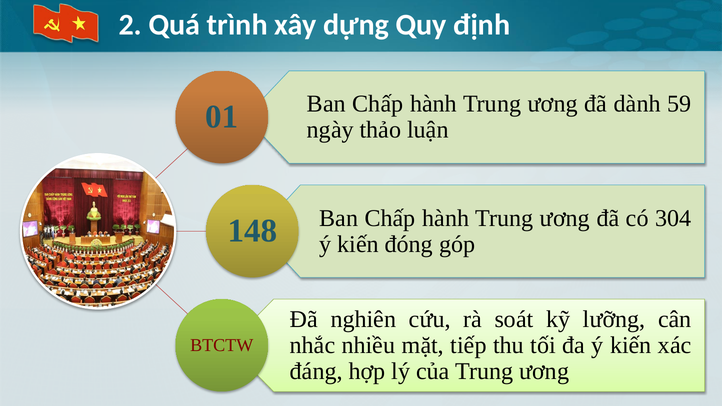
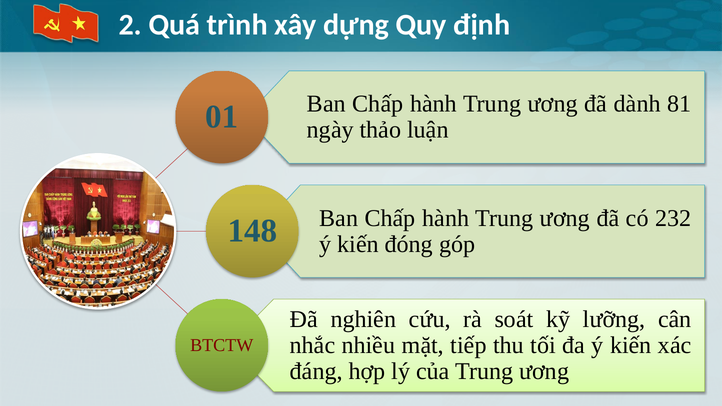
59: 59 -> 81
304: 304 -> 232
